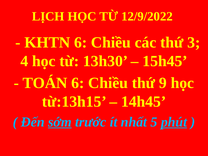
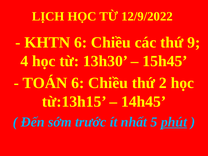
3: 3 -> 9
9: 9 -> 2
sớm underline: present -> none
